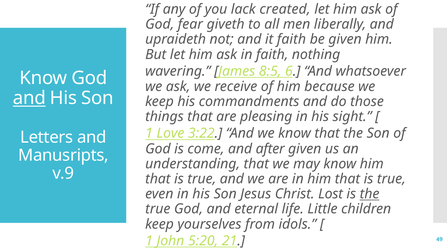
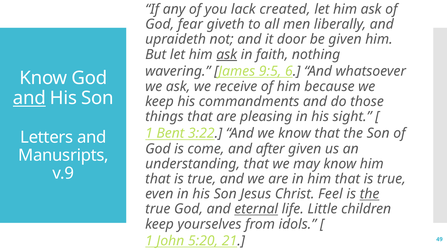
it faith: faith -> door
ask at (227, 55) underline: none -> present
8:5: 8:5 -> 9:5
Love: Love -> Bent
Lost: Lost -> Feel
eternal underline: none -> present
